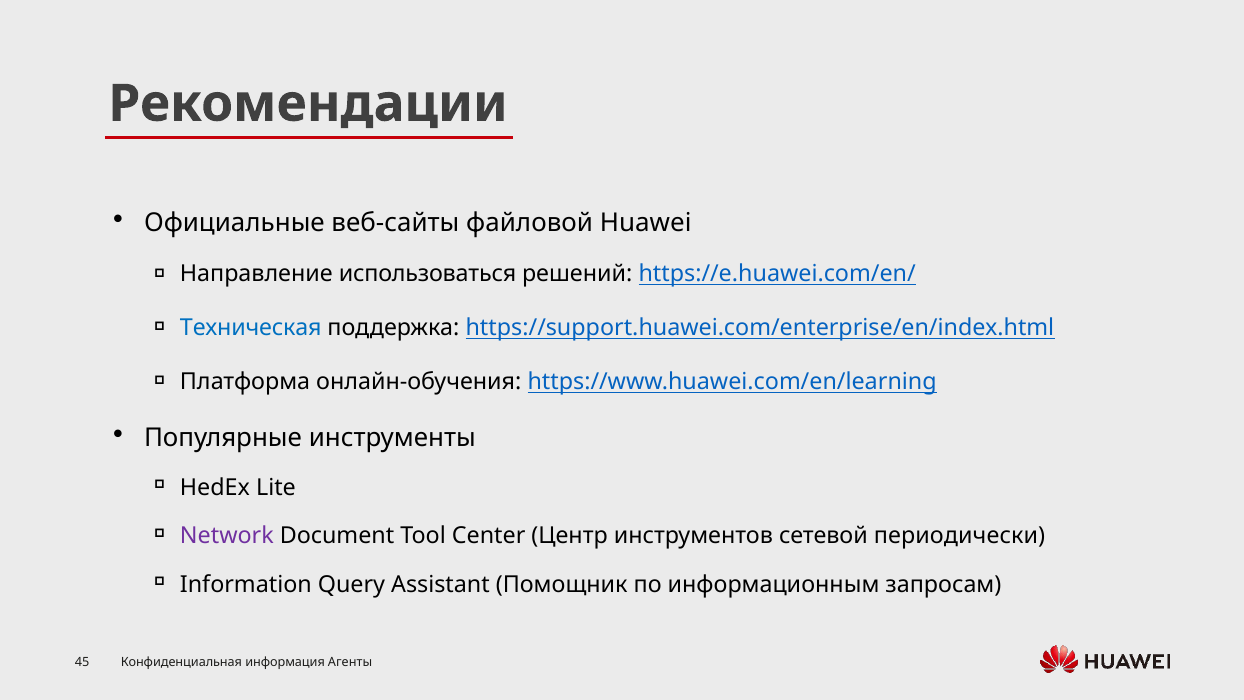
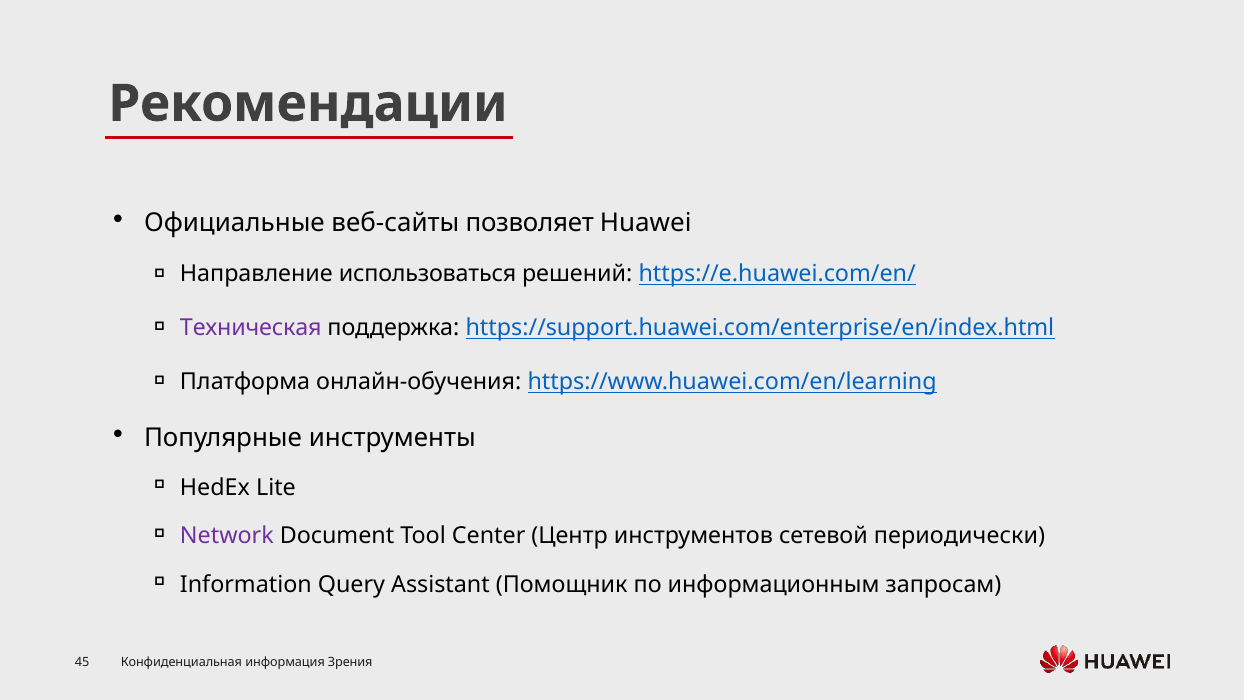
файловой: файловой -> позволяет
Техническая colour: blue -> purple
Агенты: Агенты -> Зрения
